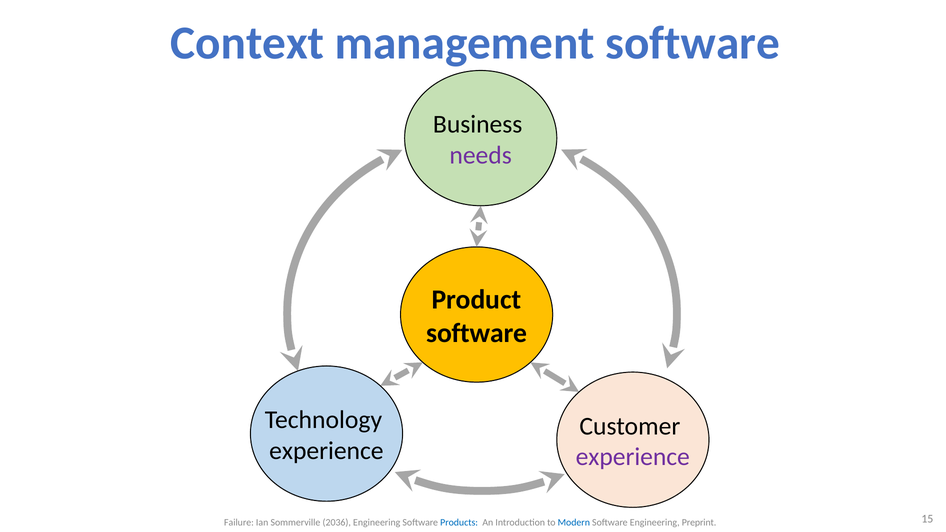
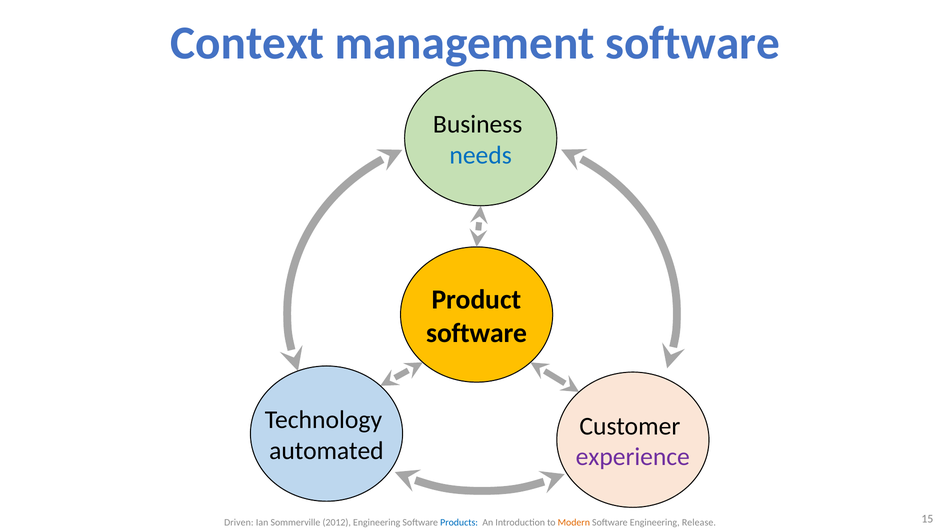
needs colour: purple -> blue
experience at (326, 451): experience -> automated
Failure: Failure -> Driven
2036: 2036 -> 2012
Modern colour: blue -> orange
Preprint: Preprint -> Release
